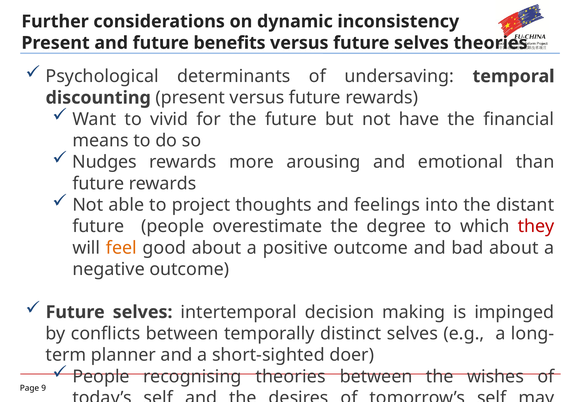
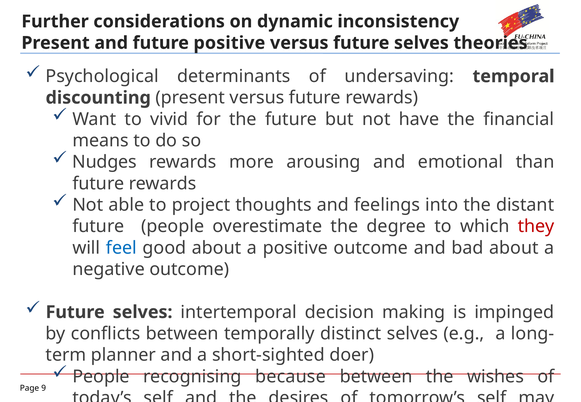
future benefits: benefits -> positive
feel colour: orange -> blue
recognising theories: theories -> because
